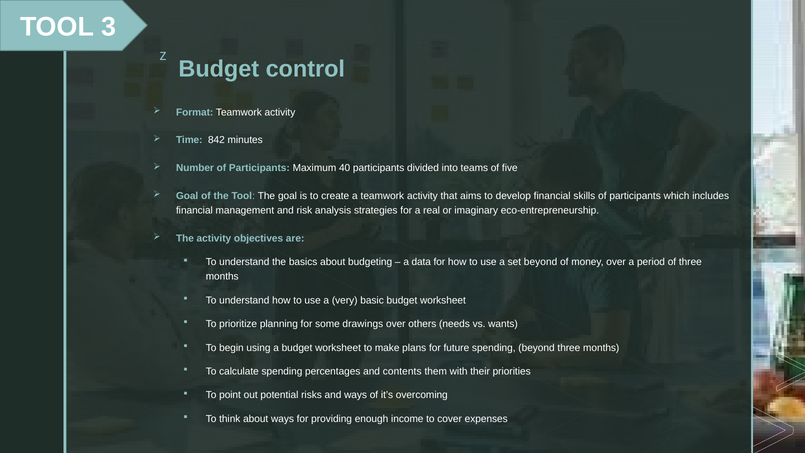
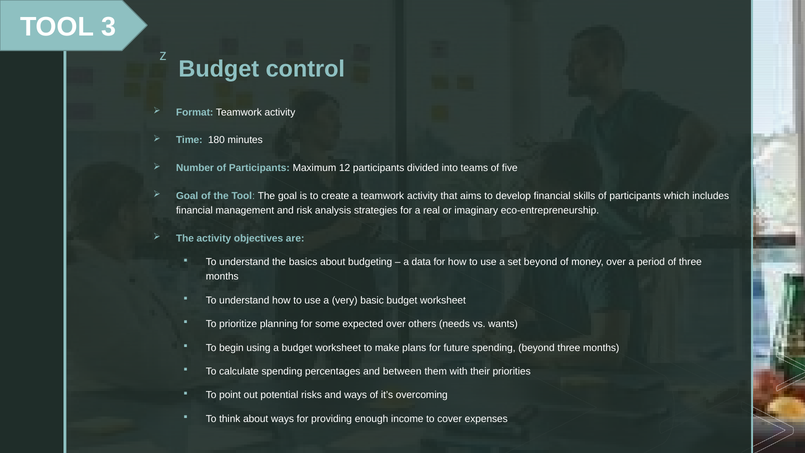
842: 842 -> 180
40: 40 -> 12
drawings: drawings -> expected
contents: contents -> between
